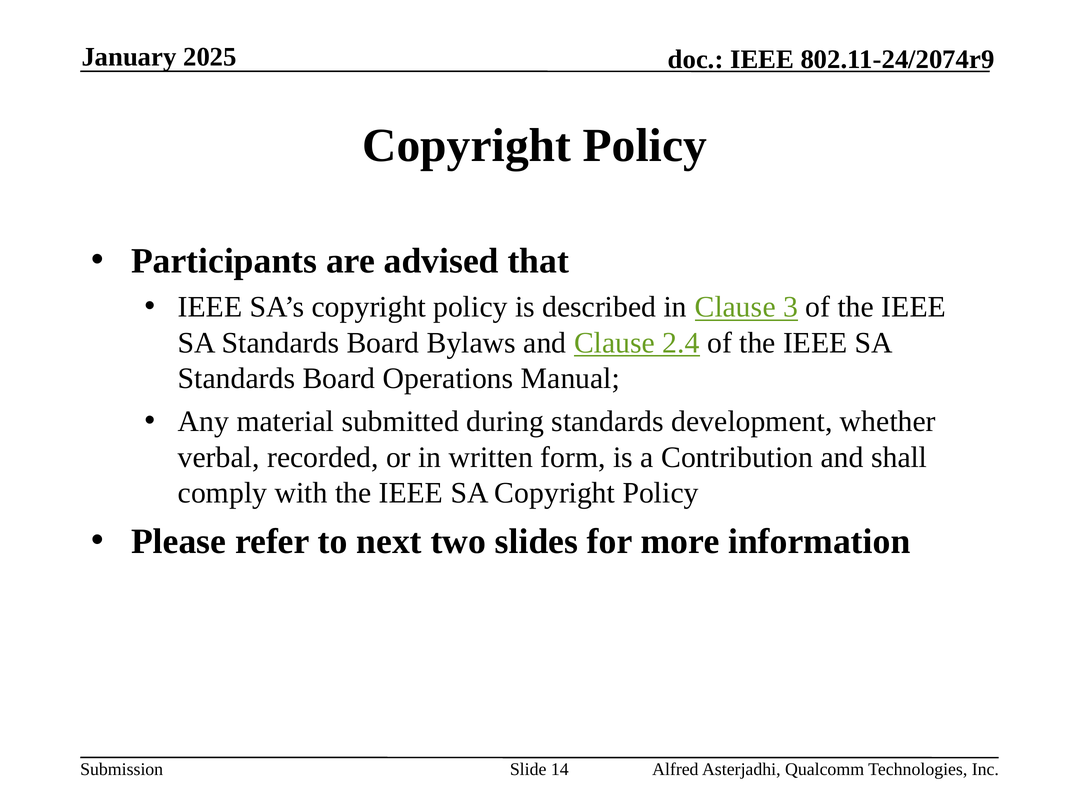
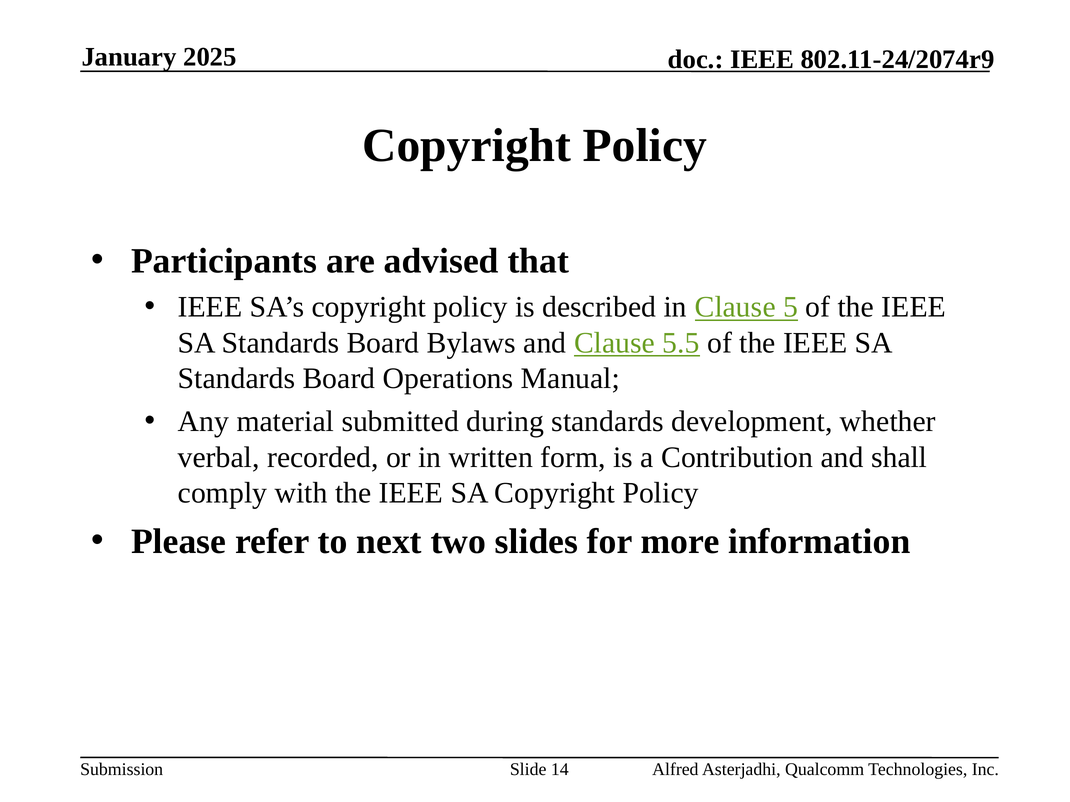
3: 3 -> 5
2.4: 2.4 -> 5.5
